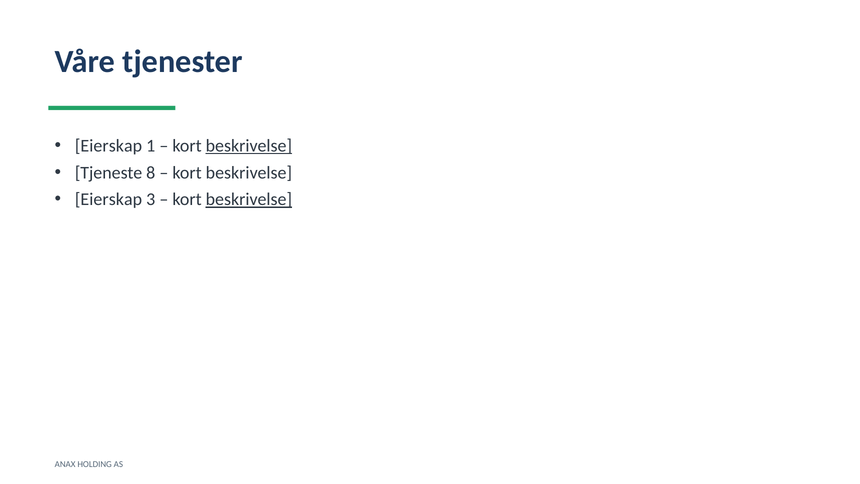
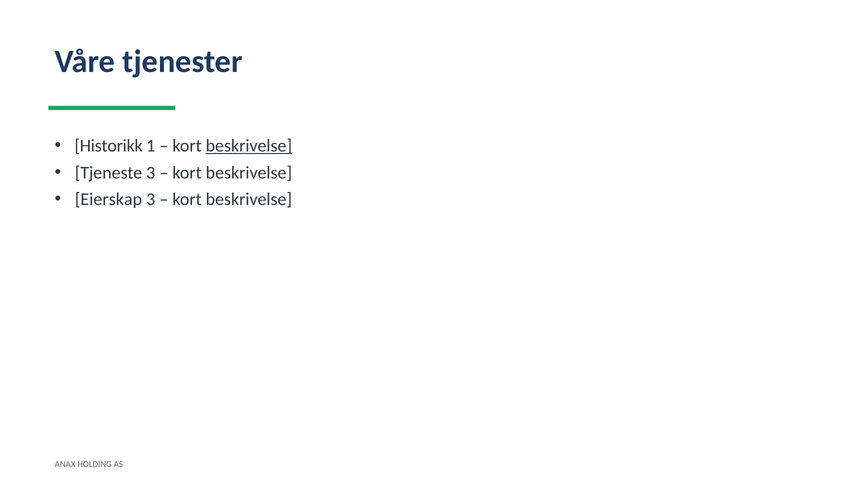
Eierskap at (109, 146): Eierskap -> Historikk
Tjeneste 8: 8 -> 3
beskrivelse at (249, 199) underline: present -> none
